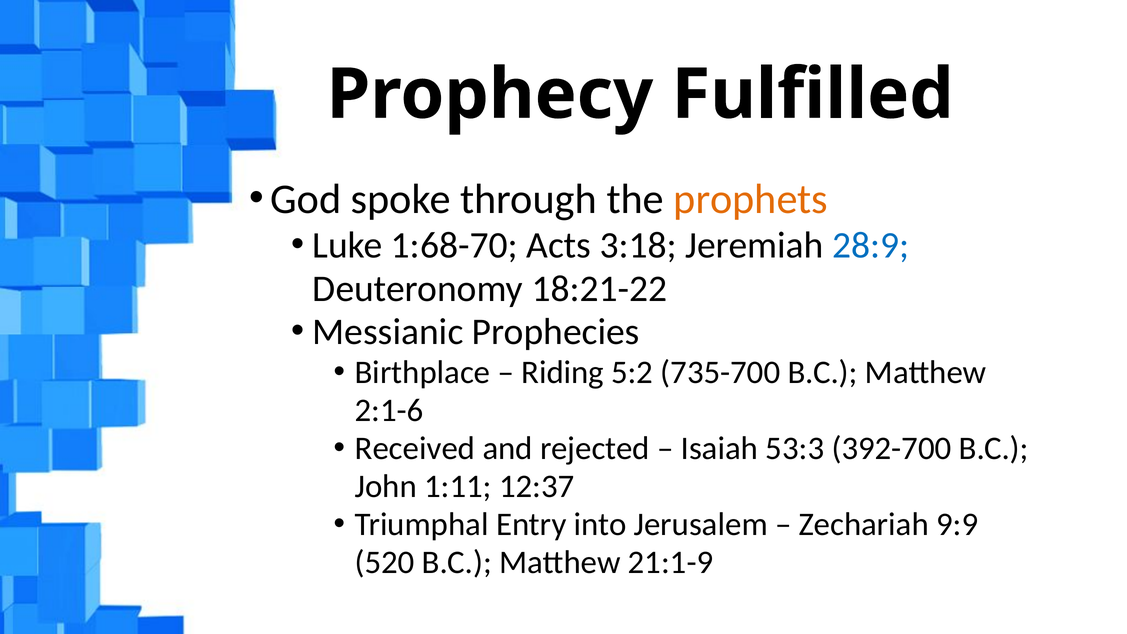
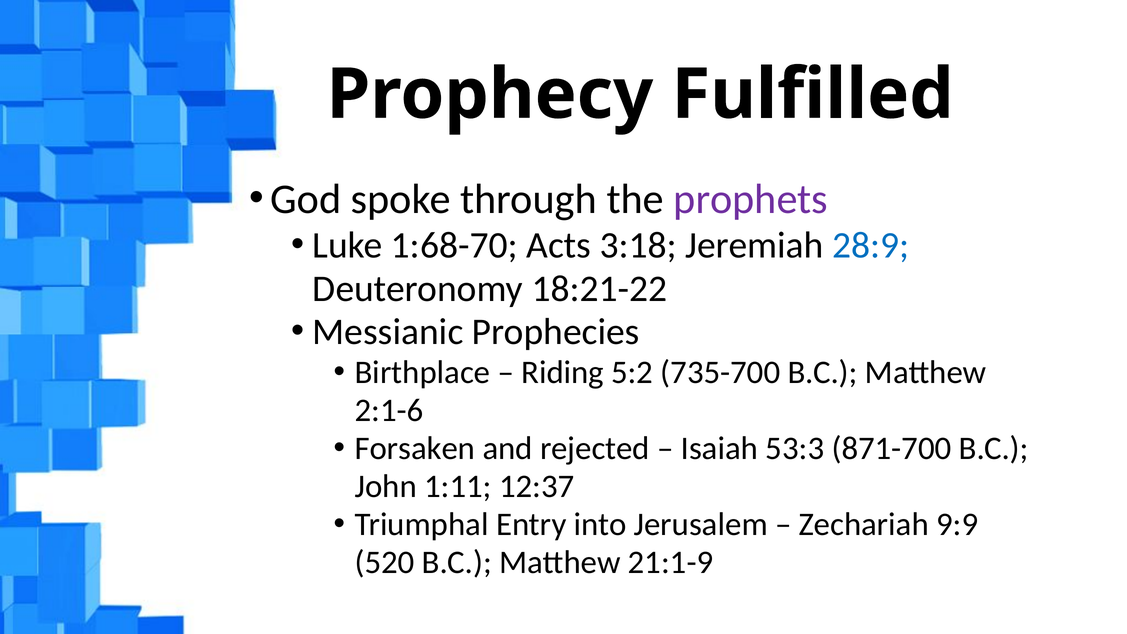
prophets colour: orange -> purple
Received: Received -> Forsaken
392-700: 392-700 -> 871-700
